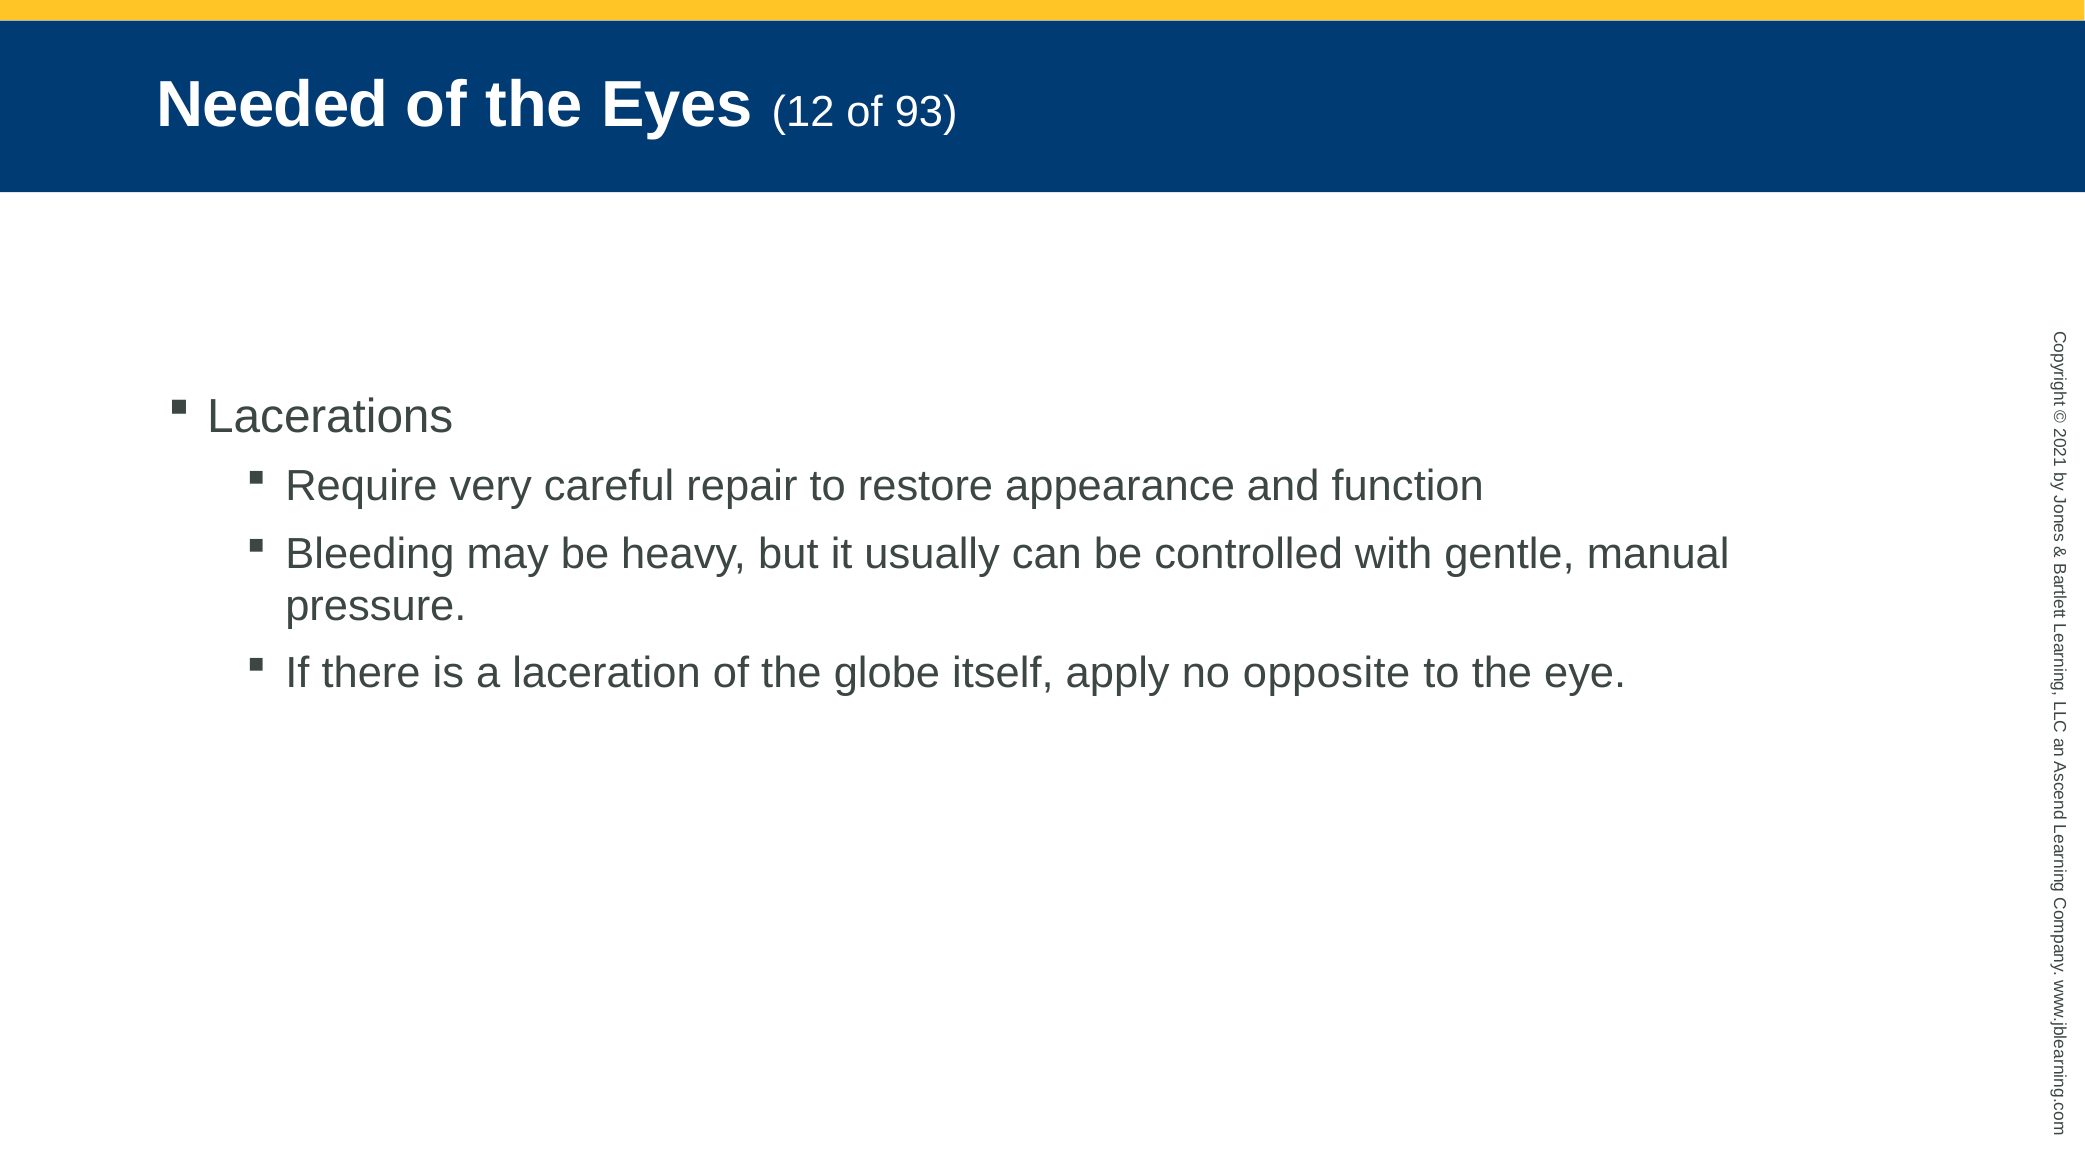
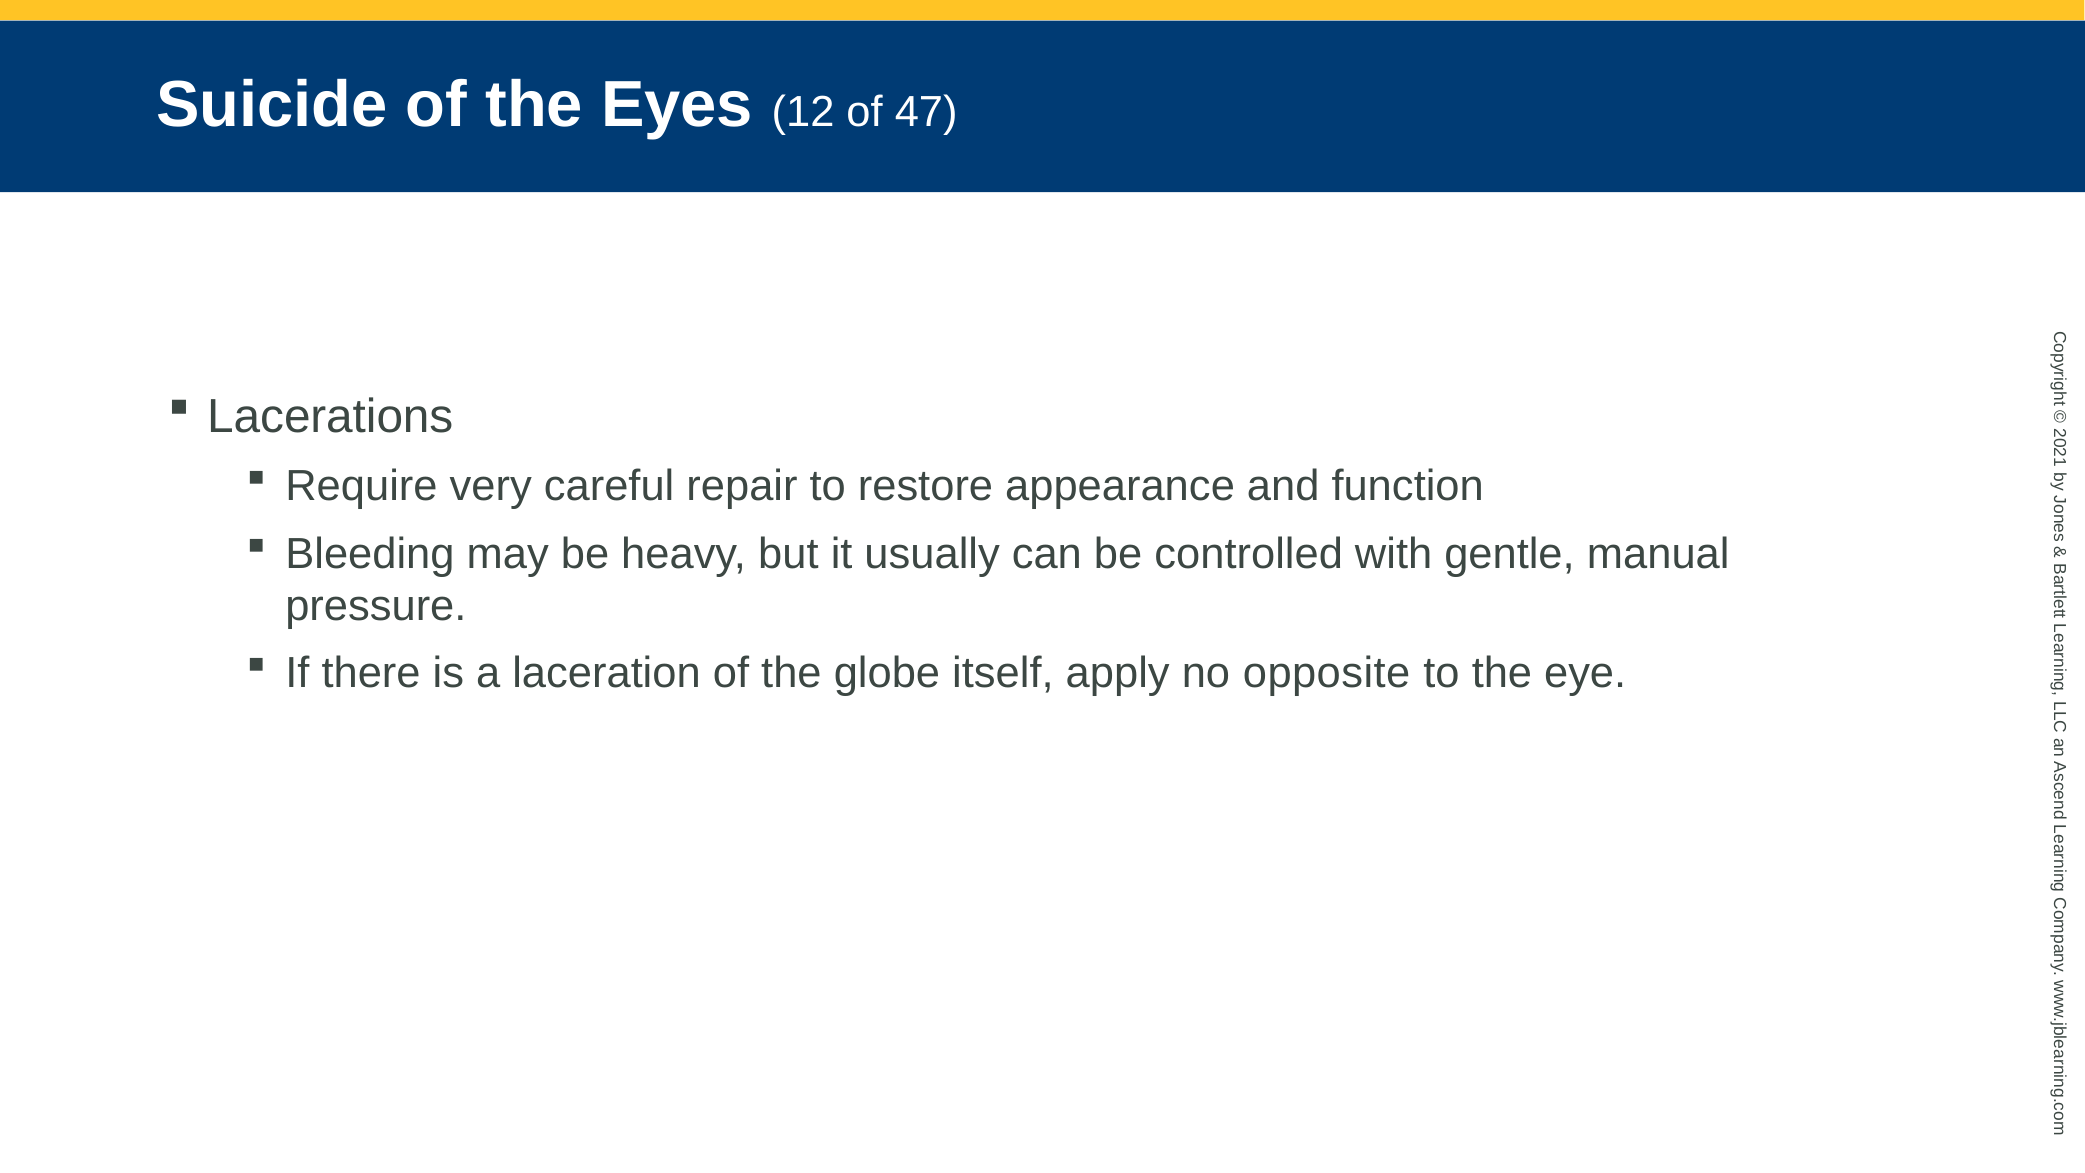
Needed: Needed -> Suicide
93: 93 -> 47
